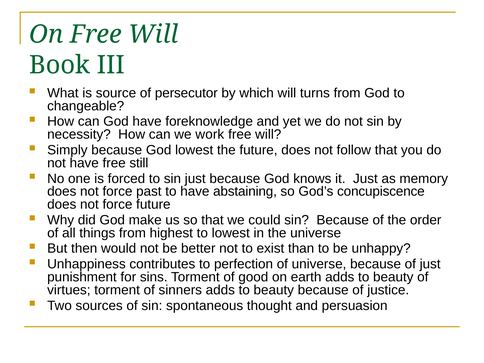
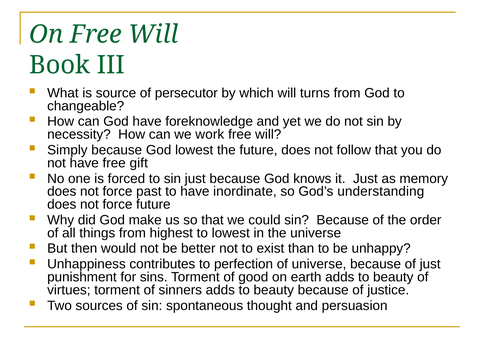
still: still -> gift
abstaining: abstaining -> inordinate
concupiscence: concupiscence -> understanding
